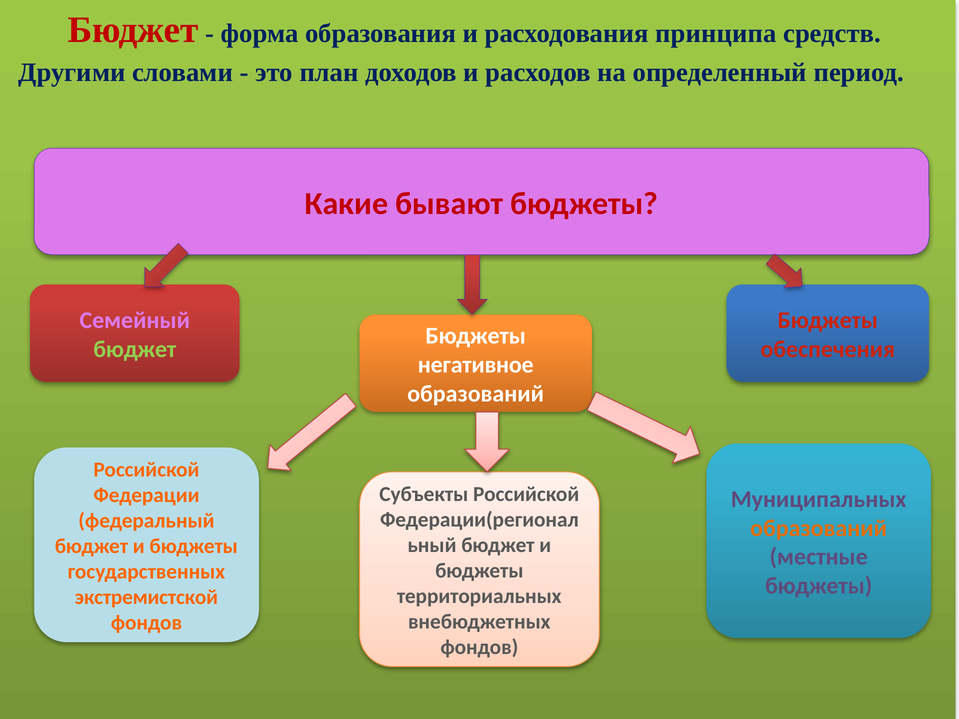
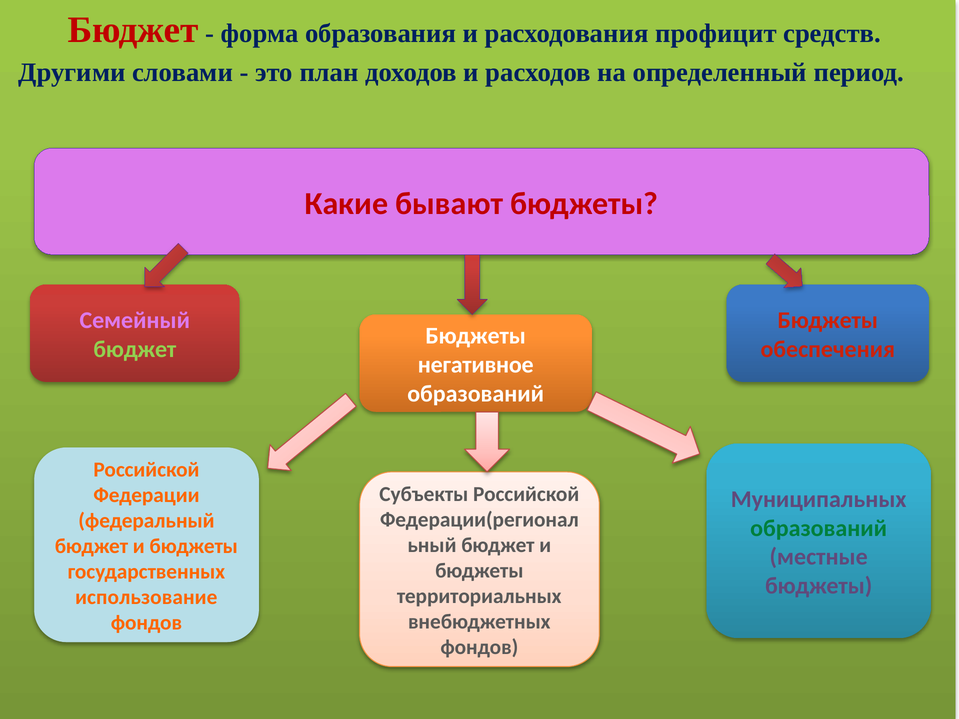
принципа: принципа -> профицит
образований at (819, 528) colour: orange -> green
экстремистской: экстремистской -> использование
